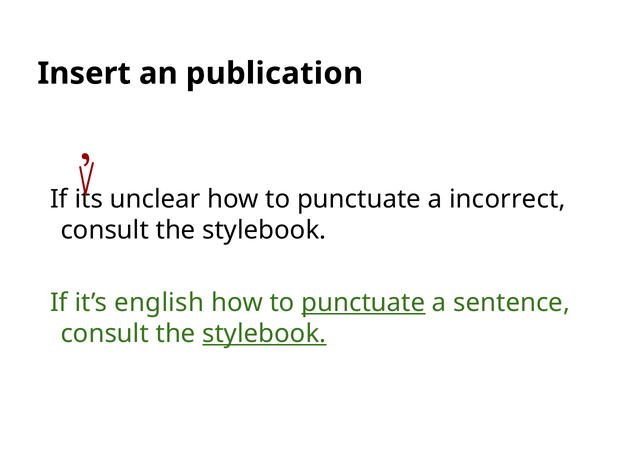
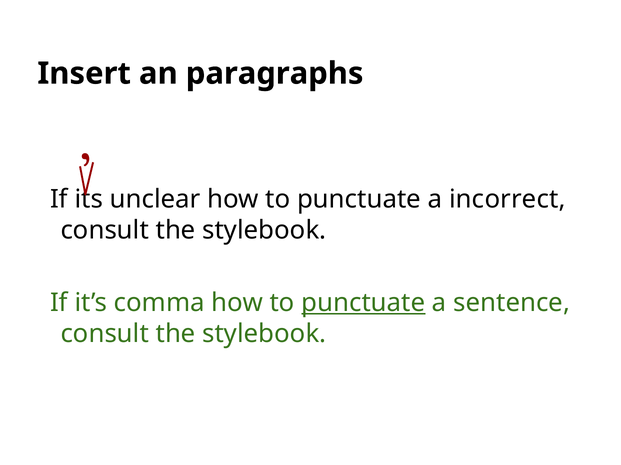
publication: publication -> paragraphs
english: english -> comma
stylebook at (264, 334) underline: present -> none
